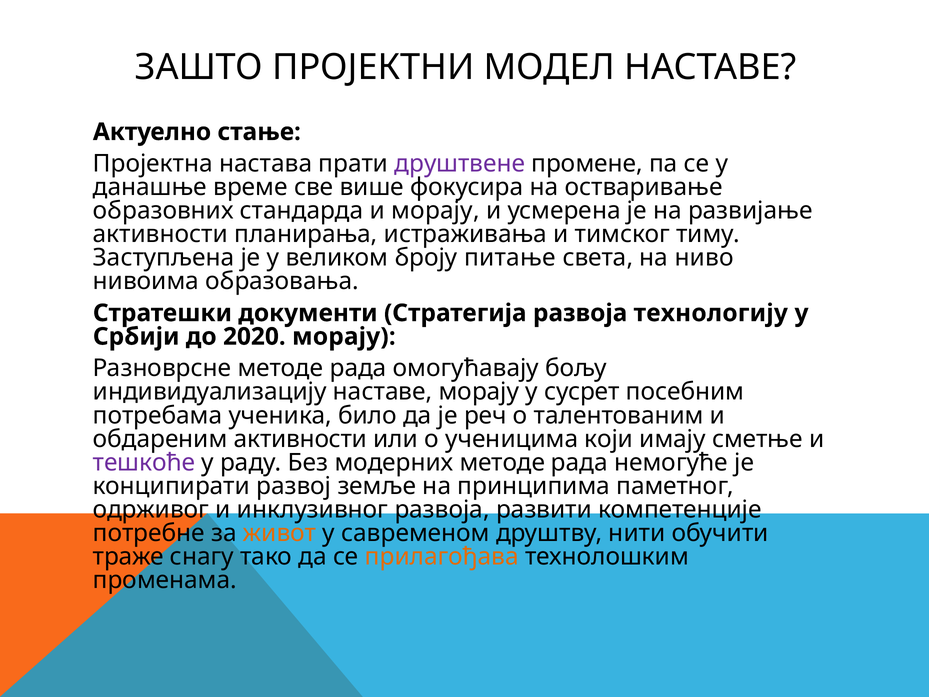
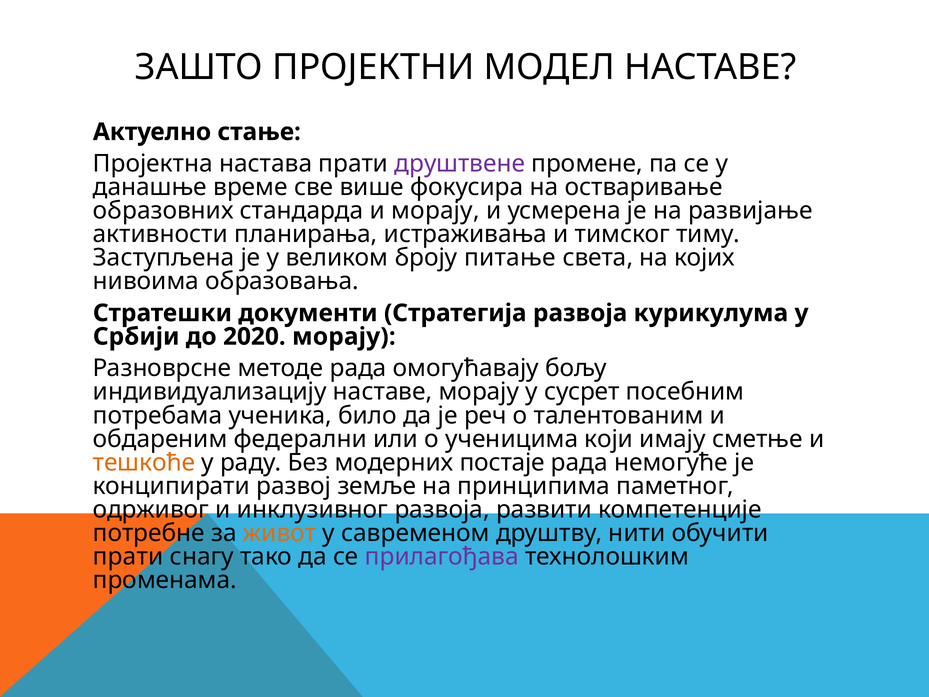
ниво: ниво -> којих
технологију: технологију -> курикулума
обдареним активности: активности -> федерални
тешкоће colour: purple -> orange
модерних методе: методе -> постаје
траже at (128, 556): траже -> прати
прилагођава colour: orange -> purple
